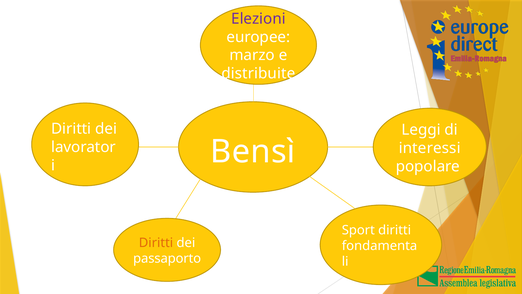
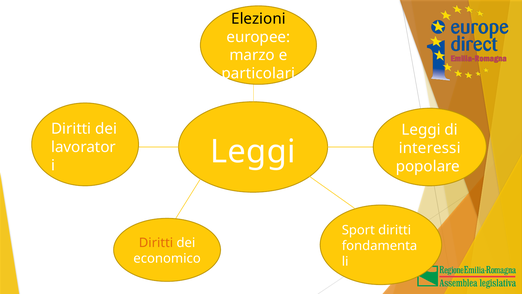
Elezioni colour: purple -> black
distribuite: distribuite -> particolari
Bensì at (253, 151): Bensì -> Leggi
passaporto: passaporto -> economico
